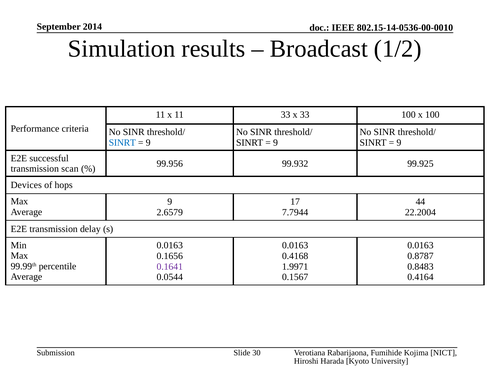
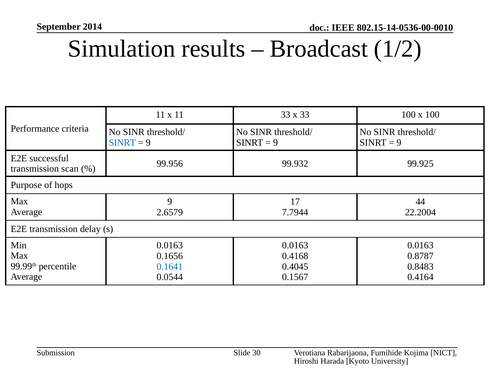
Devices: Devices -> Purpose
0.1641 colour: purple -> blue
1.9971: 1.9971 -> 0.4045
